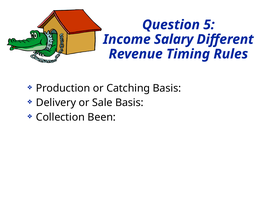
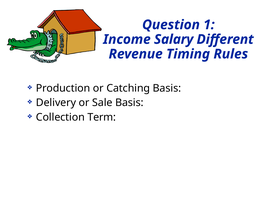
5: 5 -> 1
Been: Been -> Term
